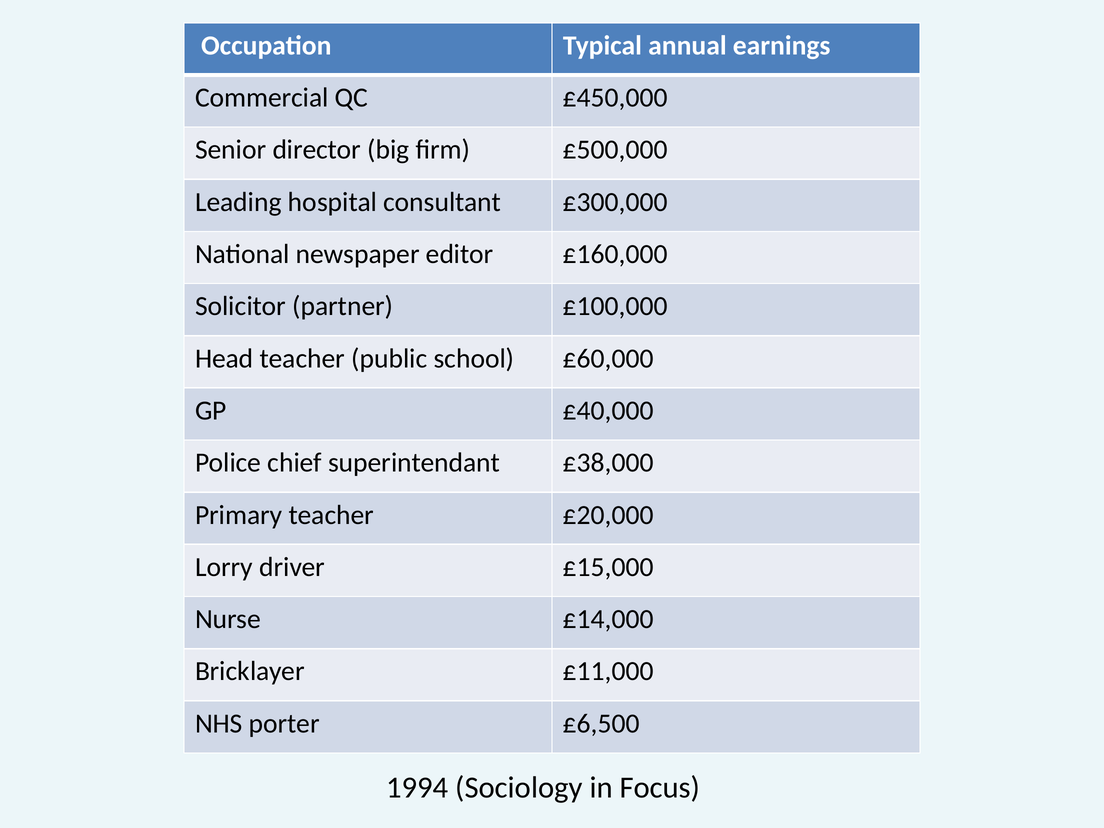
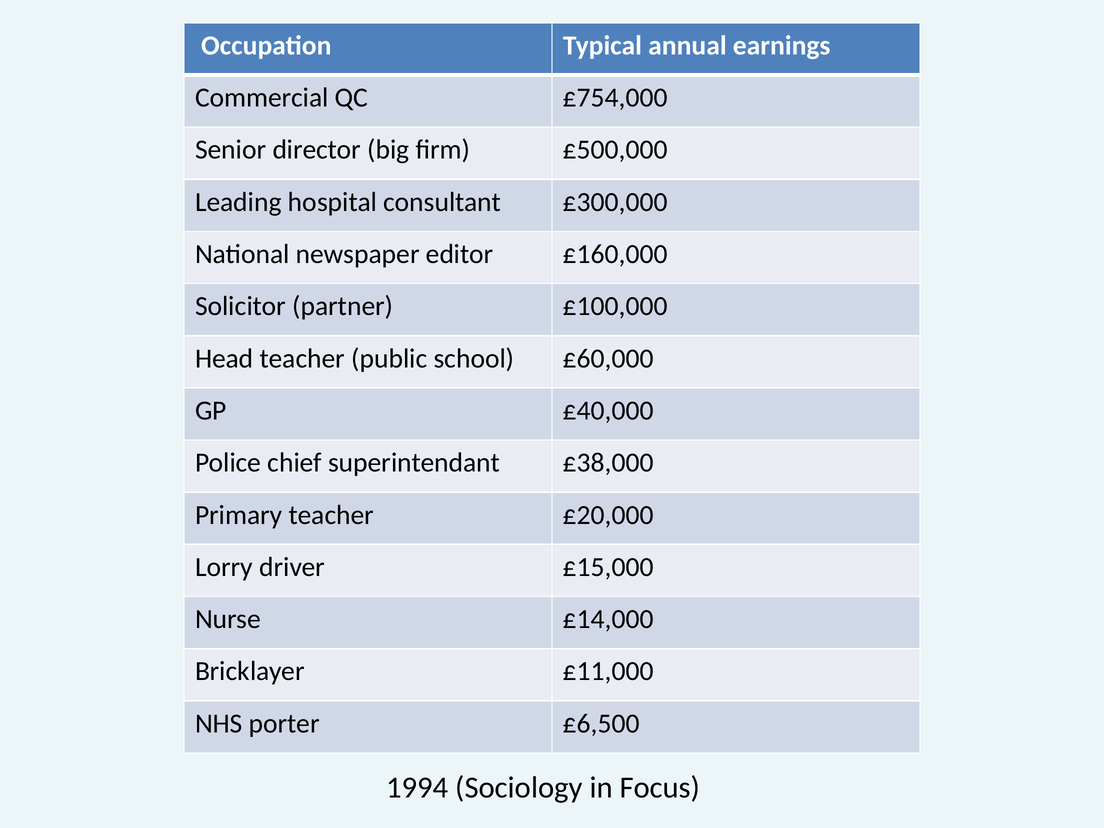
£450,000: £450,000 -> £754,000
